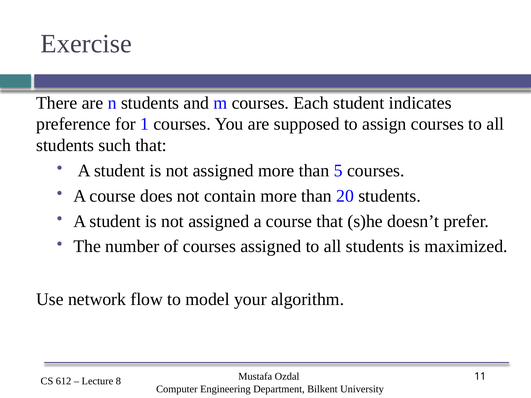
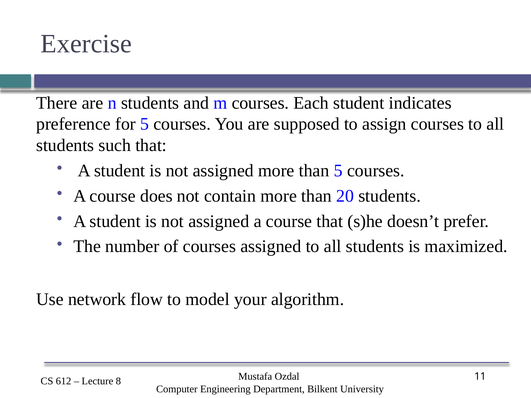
for 1: 1 -> 5
